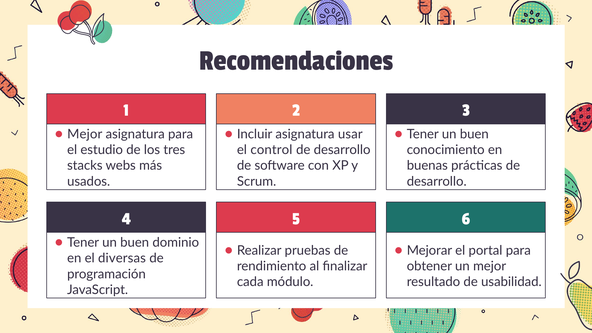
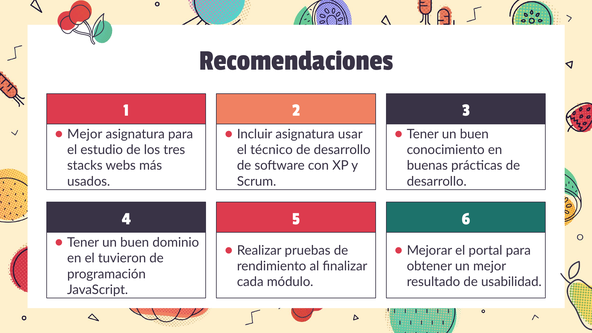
control: control -> técnico
diversas: diversas -> tuvieron
